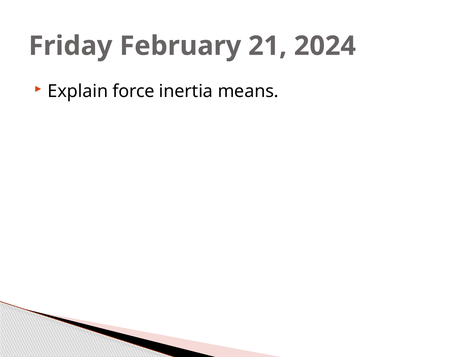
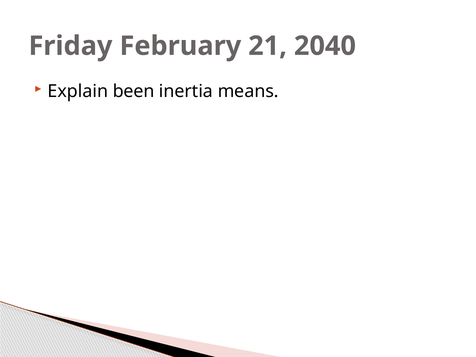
2024: 2024 -> 2040
force: force -> been
